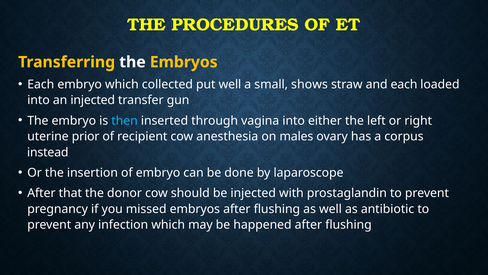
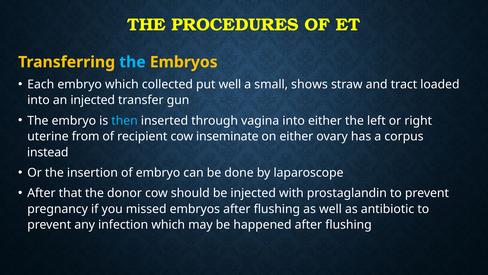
the at (132, 62) colour: white -> light blue
and each: each -> tract
prior: prior -> from
anesthesia: anesthesia -> inseminate
on males: males -> either
